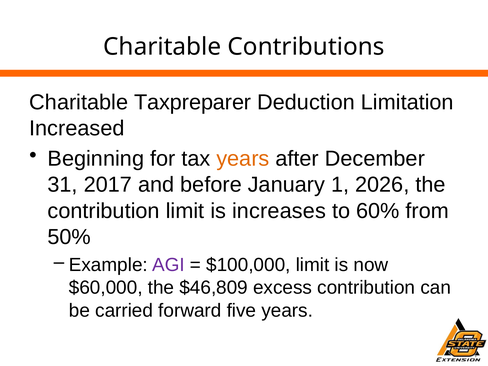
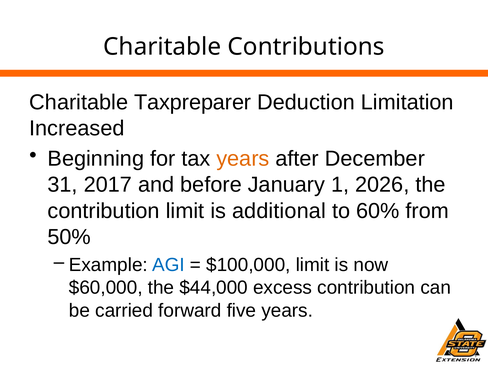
increases: increases -> additional
AGI colour: purple -> blue
$46,809: $46,809 -> $44,000
